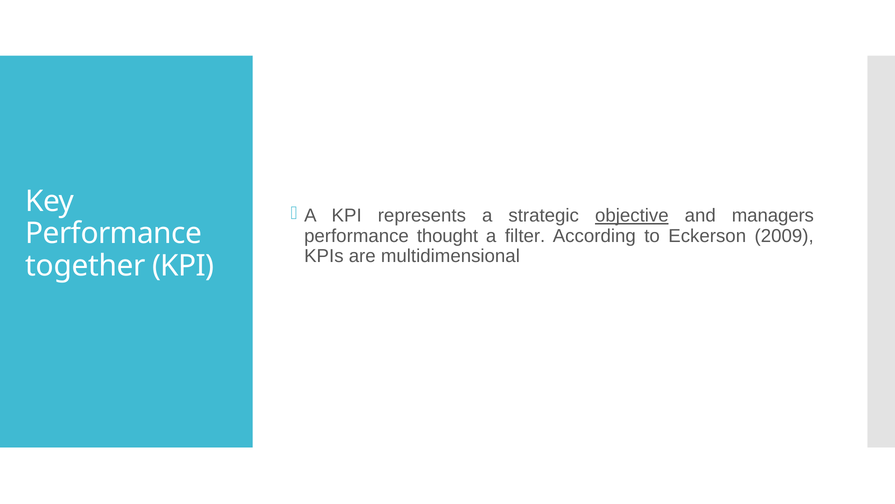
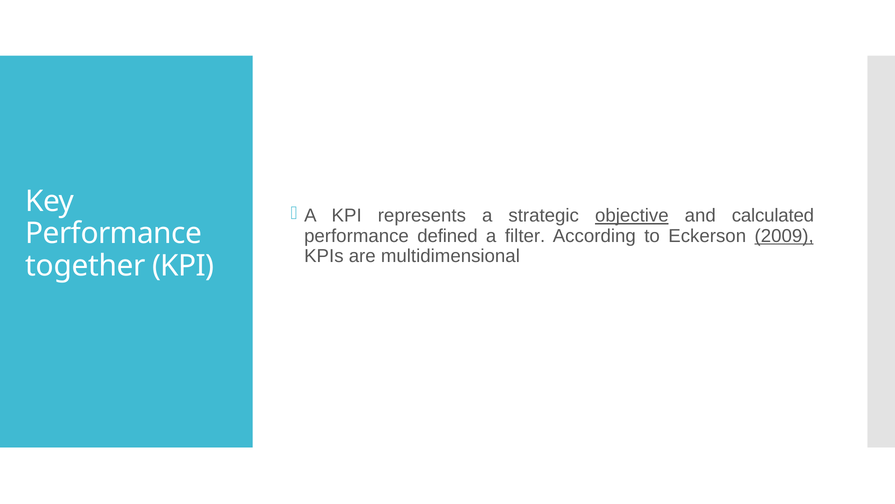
managers: managers -> calculated
thought: thought -> defined
2009 underline: none -> present
